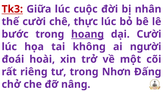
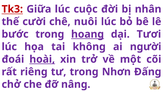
thực: thực -> nuôi
dại Cười: Cười -> Tươi
hoài underline: none -> present
